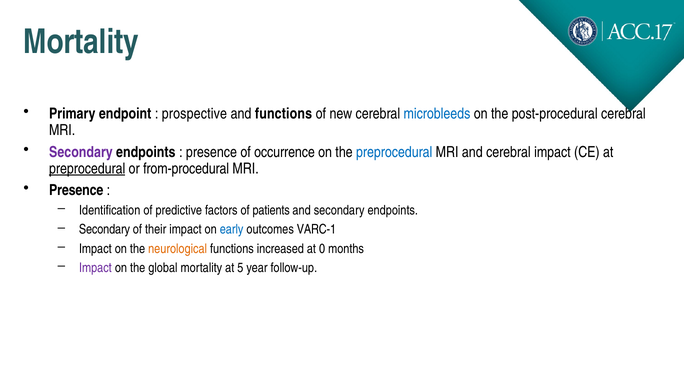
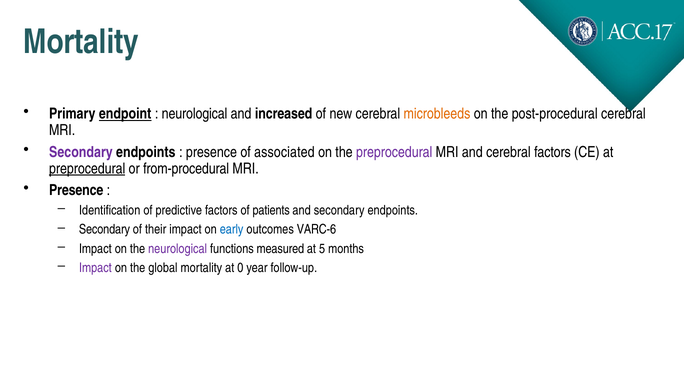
endpoint underline: none -> present
prospective at (194, 114): prospective -> neurological
and functions: functions -> increased
microbleeds colour: blue -> orange
occurrence: occurrence -> associated
preprocedural at (394, 152) colour: blue -> purple
cerebral impact: impact -> factors
VARC-1: VARC-1 -> VARC-6
neurological at (178, 249) colour: orange -> purple
increased: increased -> measured
0: 0 -> 5
5: 5 -> 0
